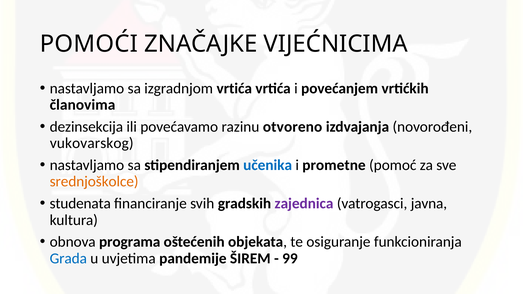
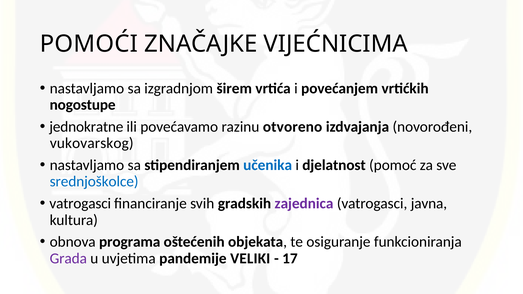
izgradnjom vrtića: vrtića -> širem
članovima: članovima -> nogostupe
dezinsekcija: dezinsekcija -> jednokratne
prometne: prometne -> djelatnost
srednjoškolce colour: orange -> blue
studenata at (80, 204): studenata -> vatrogasci
Grada colour: blue -> purple
ŠIREM: ŠIREM -> VELIKI
99: 99 -> 17
